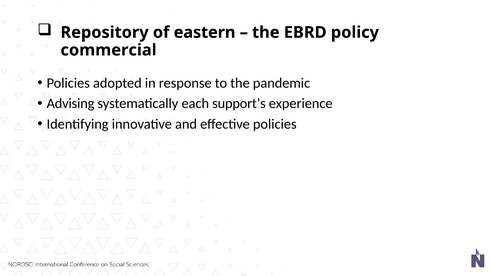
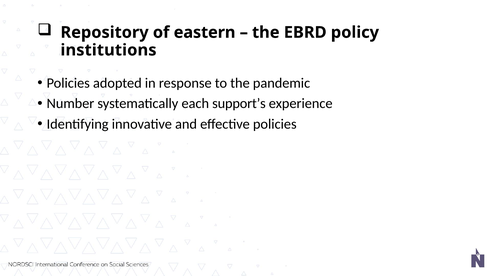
commercial: commercial -> institutions
Advising: Advising -> Number
